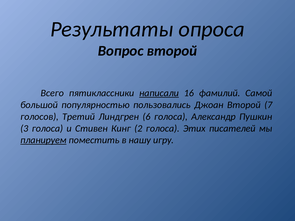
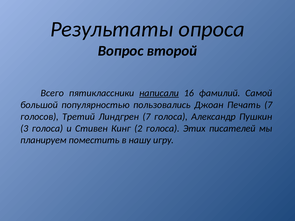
Джоан Второй: Второй -> Печать
Линдгрен 6: 6 -> 7
планируем underline: present -> none
